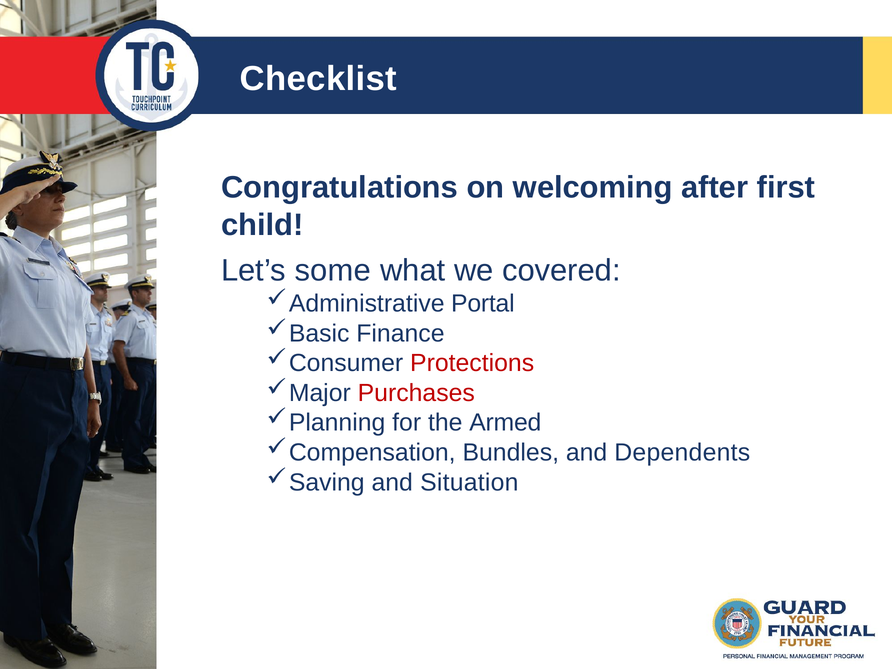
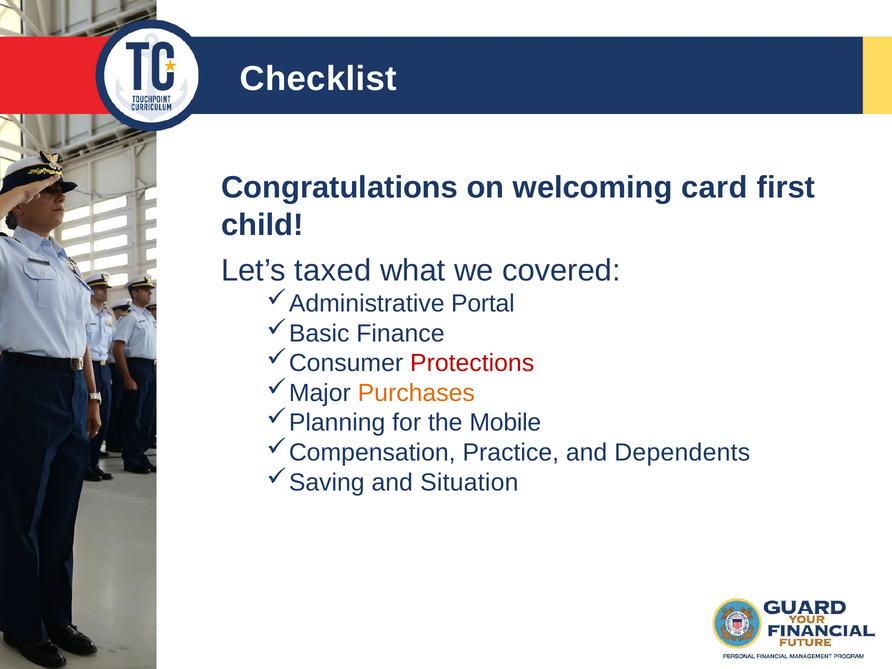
after: after -> card
some: some -> taxed
Purchases colour: red -> orange
Armed: Armed -> Mobile
Bundles: Bundles -> Practice
